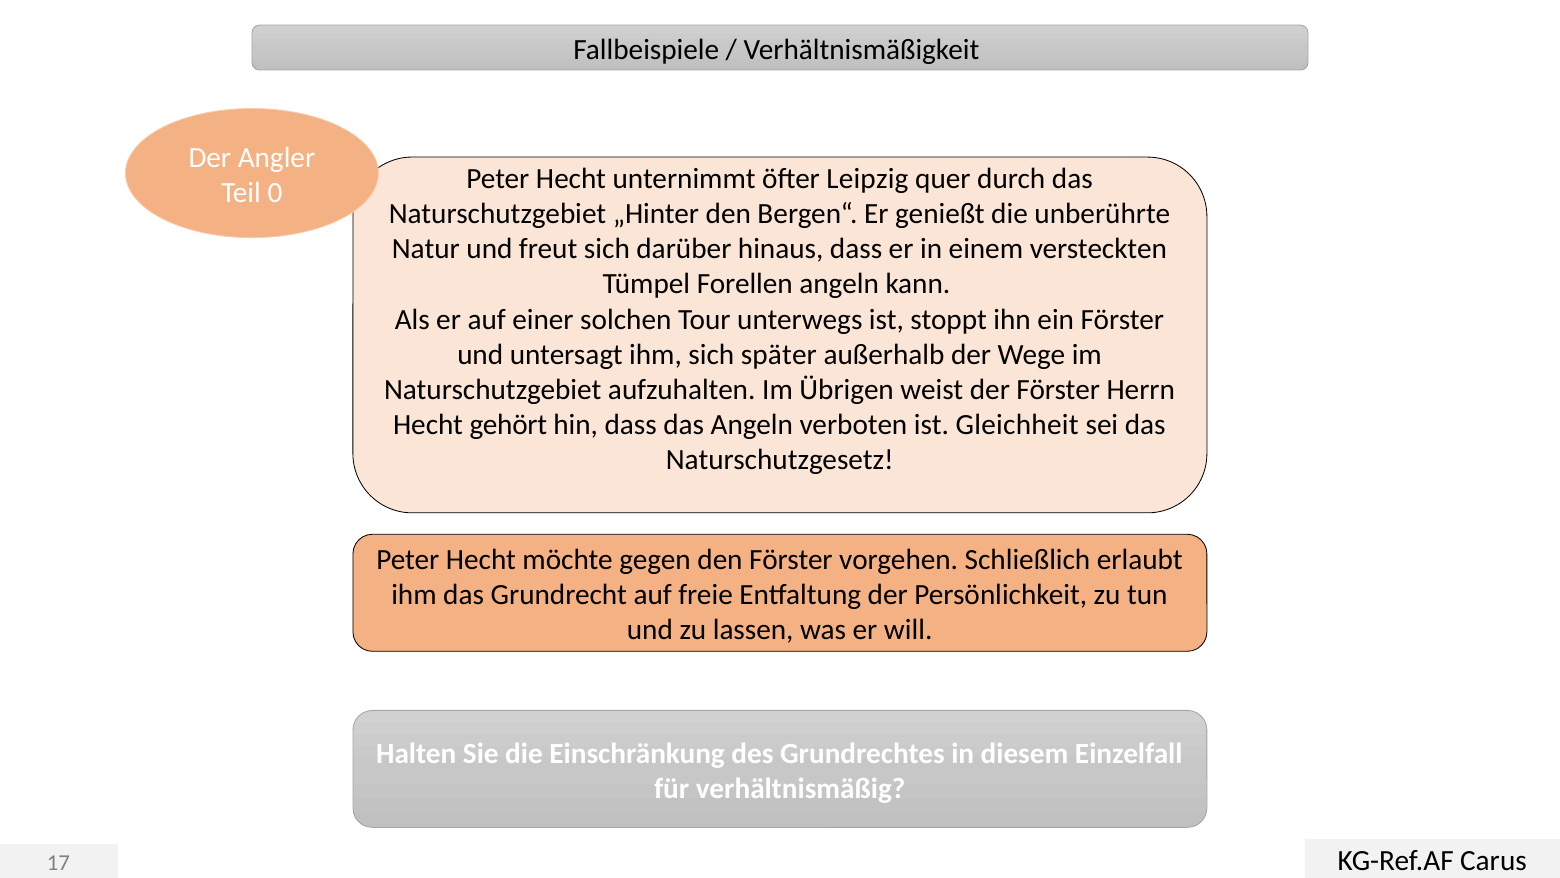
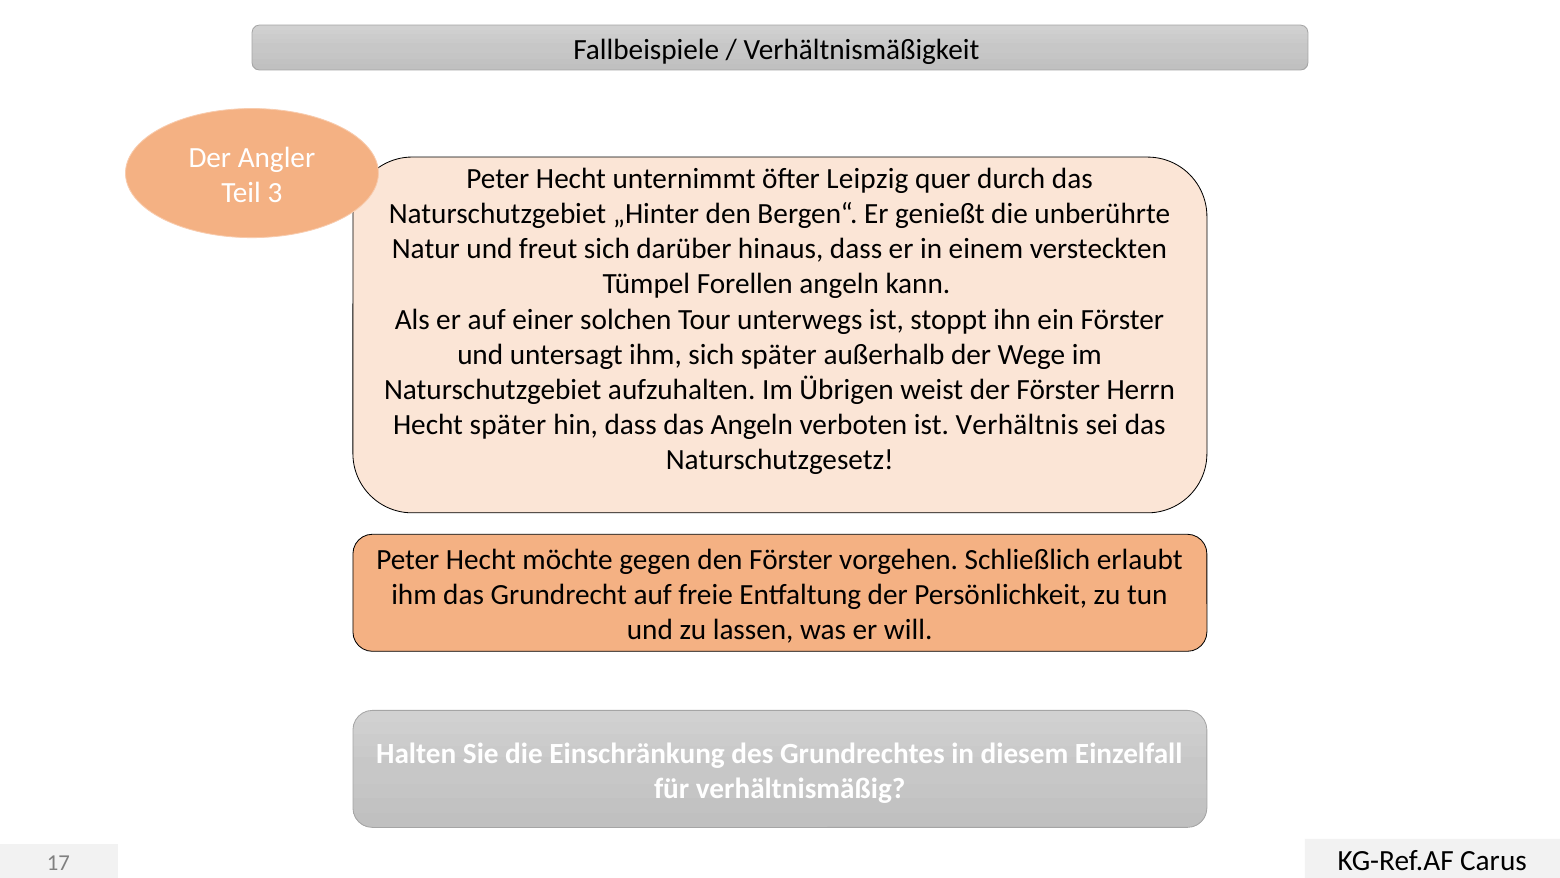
0: 0 -> 3
Hecht gehört: gehört -> später
Gleichheit: Gleichheit -> Verhältnis
